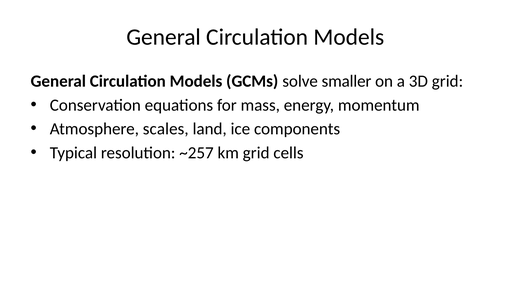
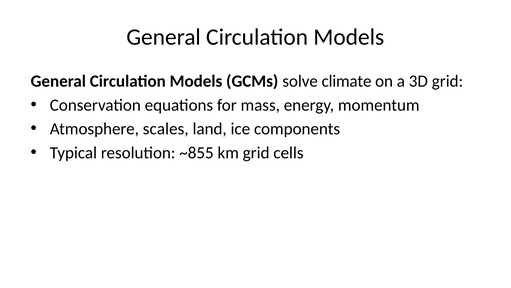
smaller: smaller -> climate
~257: ~257 -> ~855
